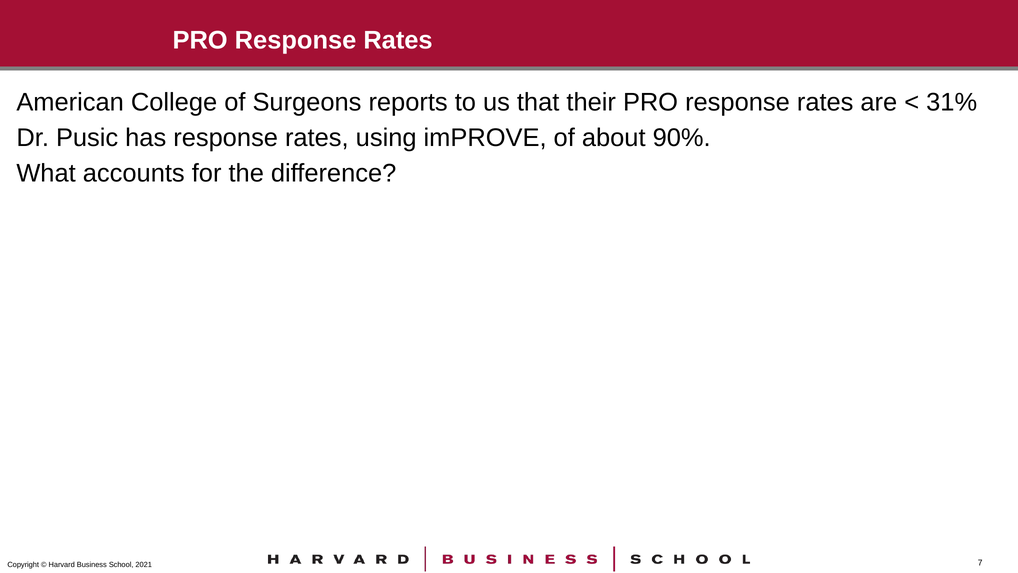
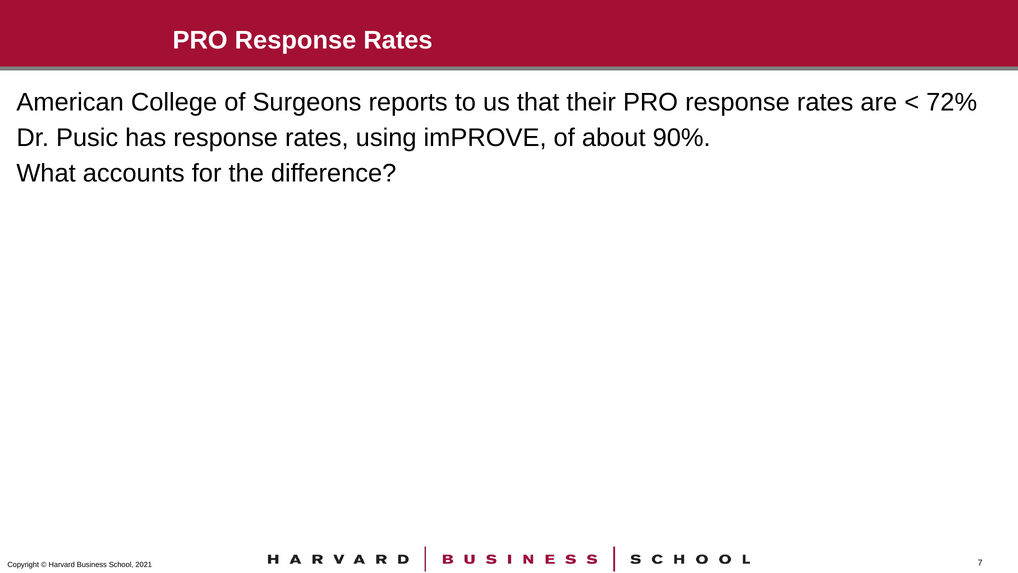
31%: 31% -> 72%
